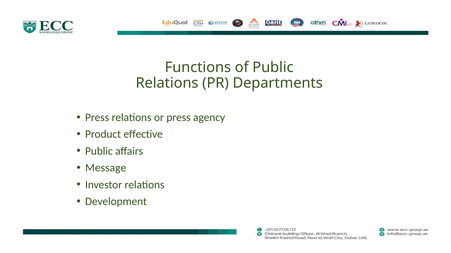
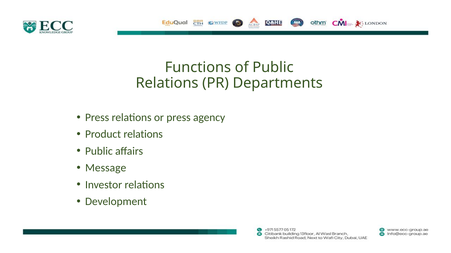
Product effective: effective -> relations
